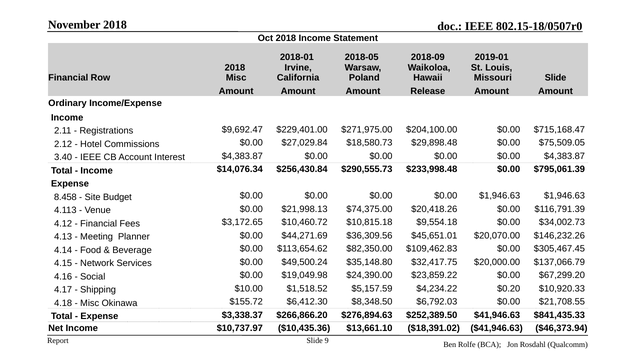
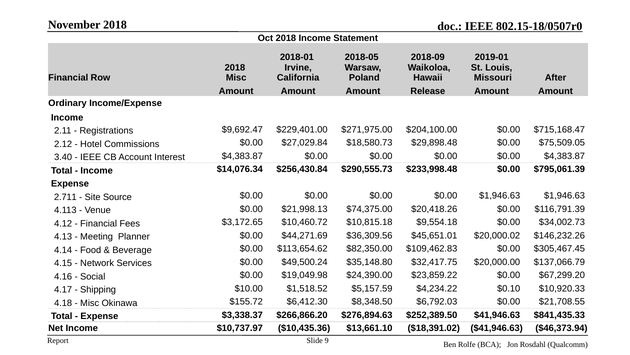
Missouri Slide: Slide -> After
8.458: 8.458 -> 2.711
Budget: Budget -> Source
$20,070.00: $20,070.00 -> $20,000.02
$0.20: $0.20 -> $0.10
